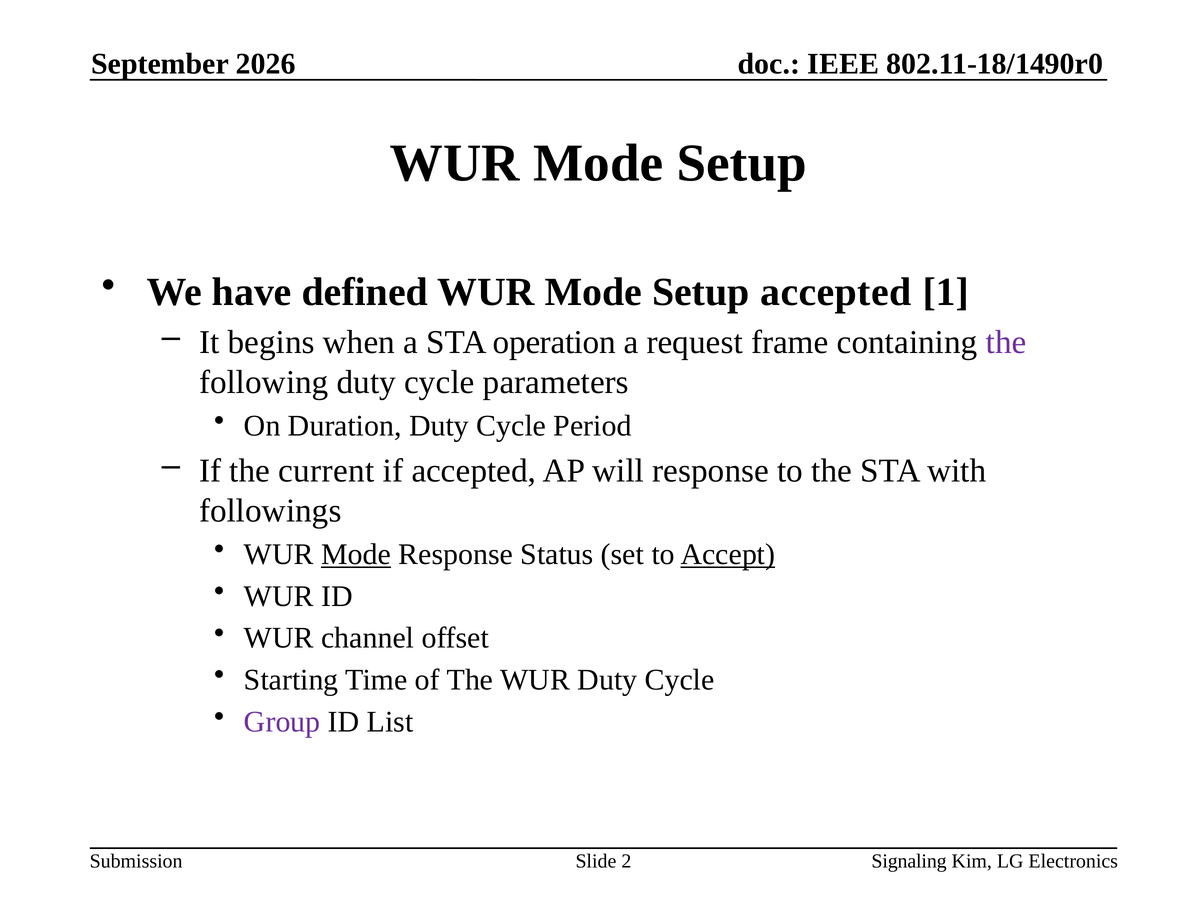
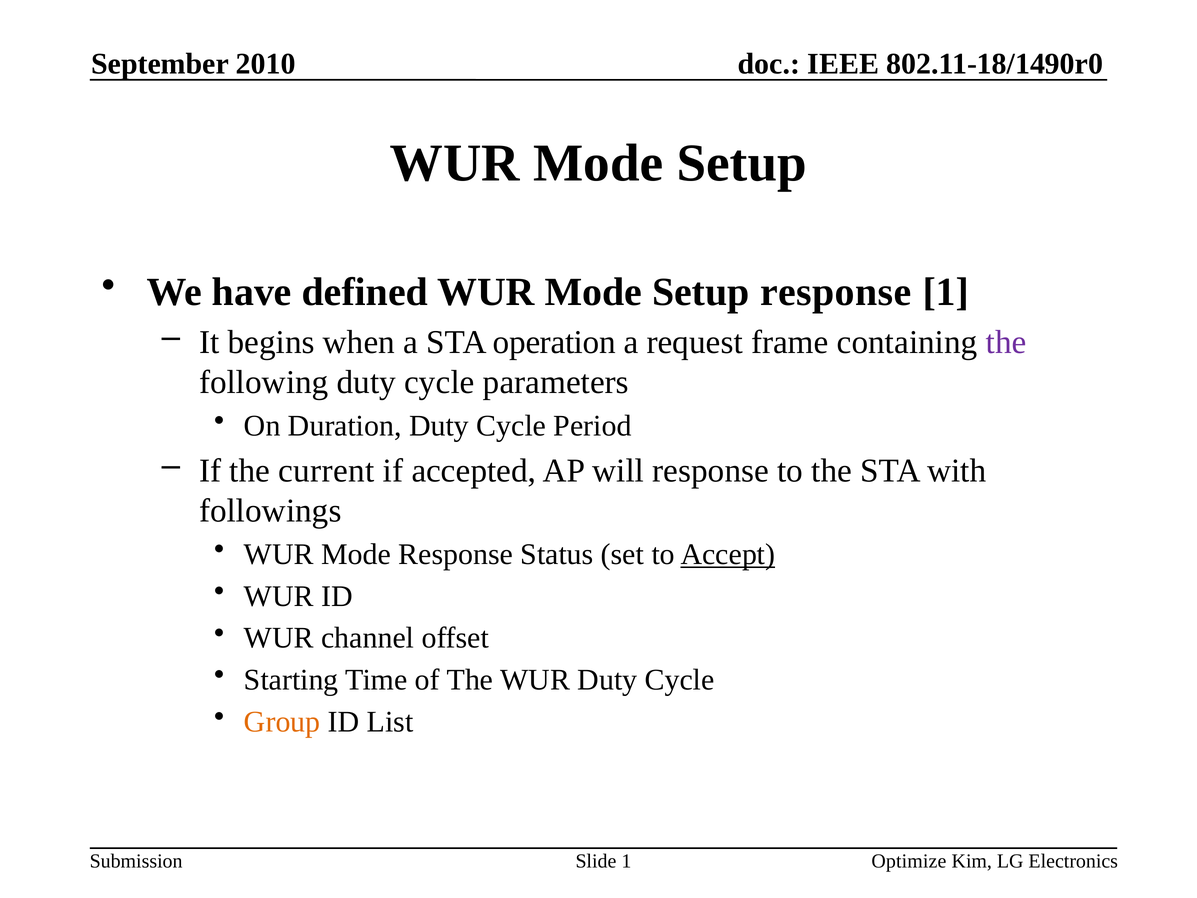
2026: 2026 -> 2010
Setup accepted: accepted -> response
Mode at (356, 554) underline: present -> none
Group colour: purple -> orange
Slide 2: 2 -> 1
Signaling: Signaling -> Optimize
